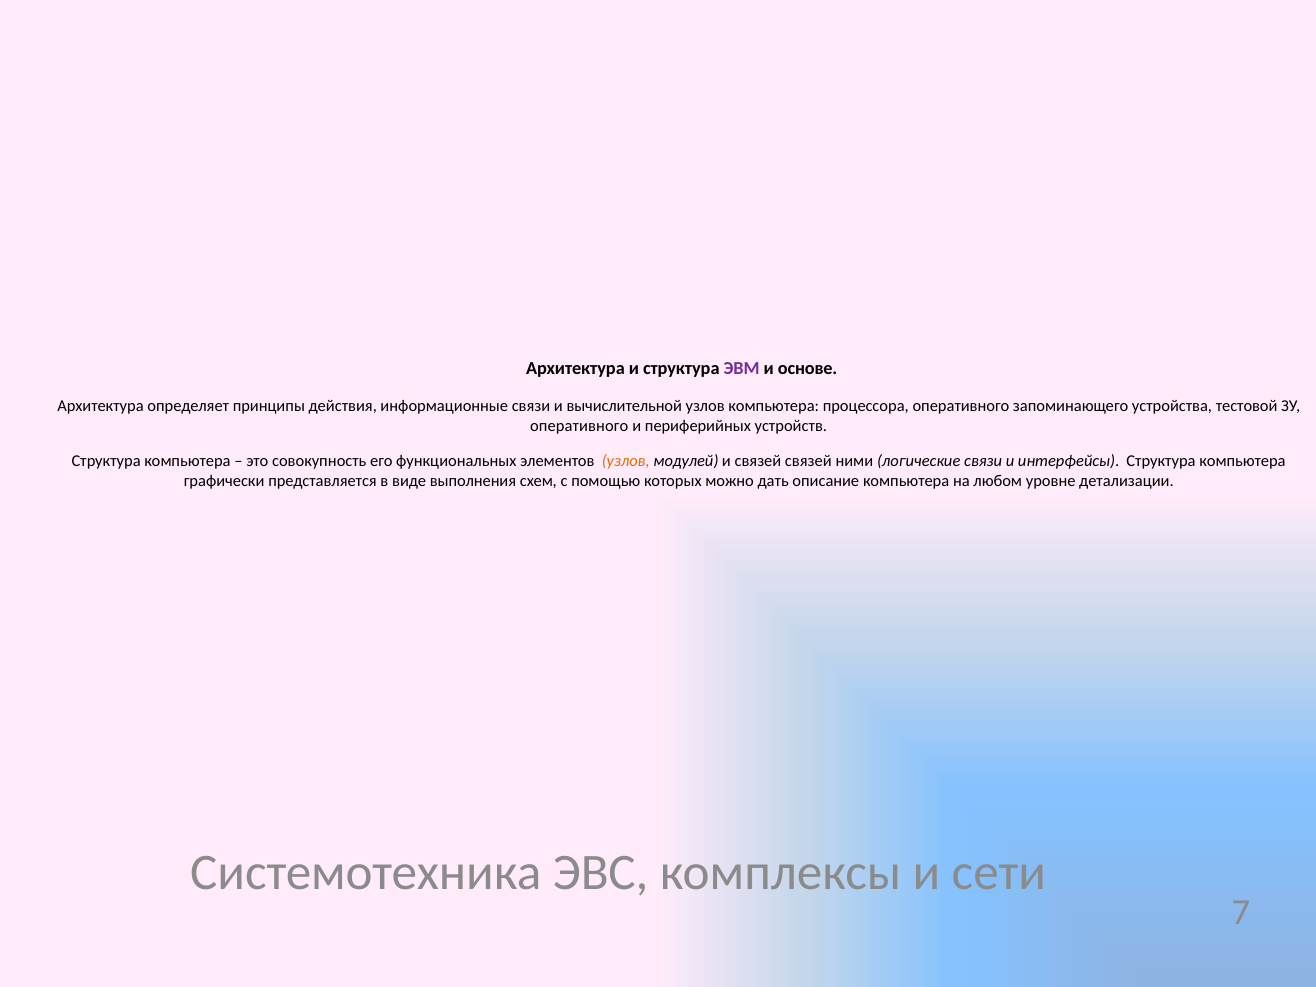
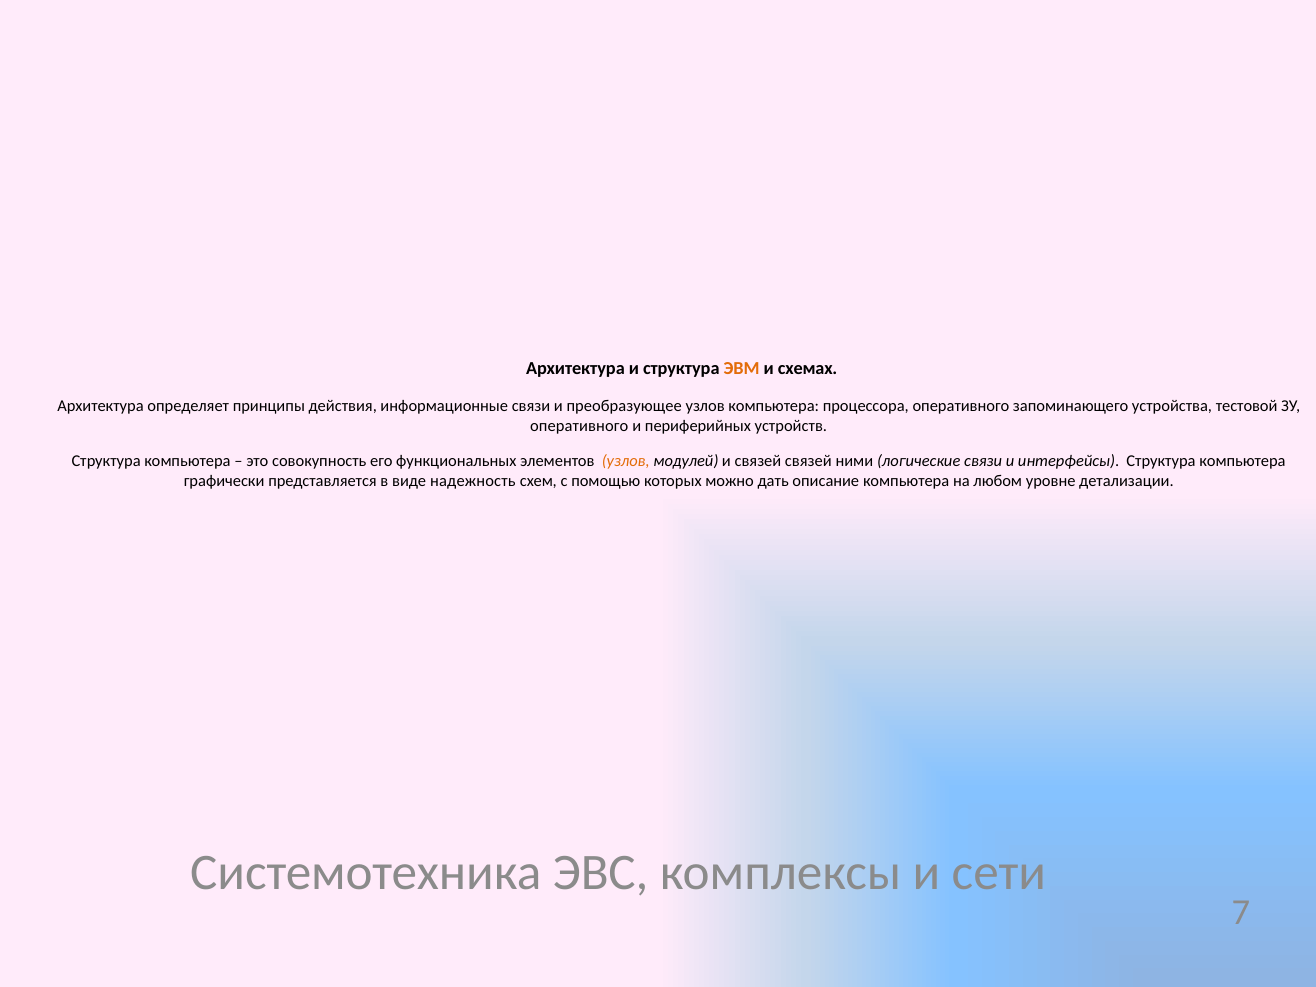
ЭВМ colour: purple -> orange
основе: основе -> схемах
вычислительной: вычислительной -> преобразующее
выполнения: выполнения -> надежность
